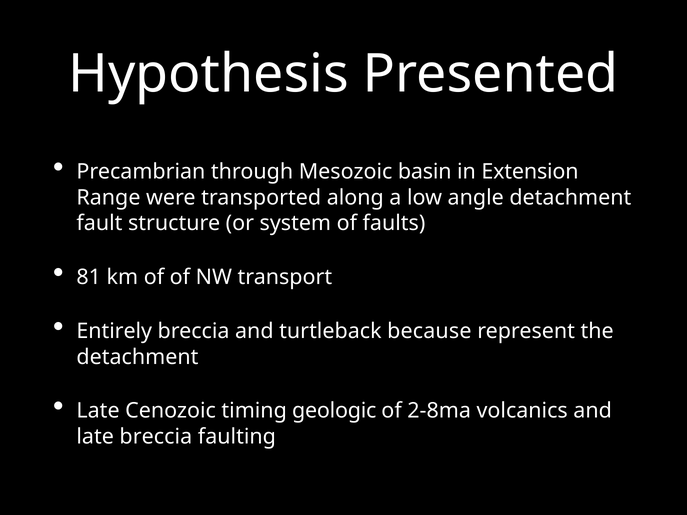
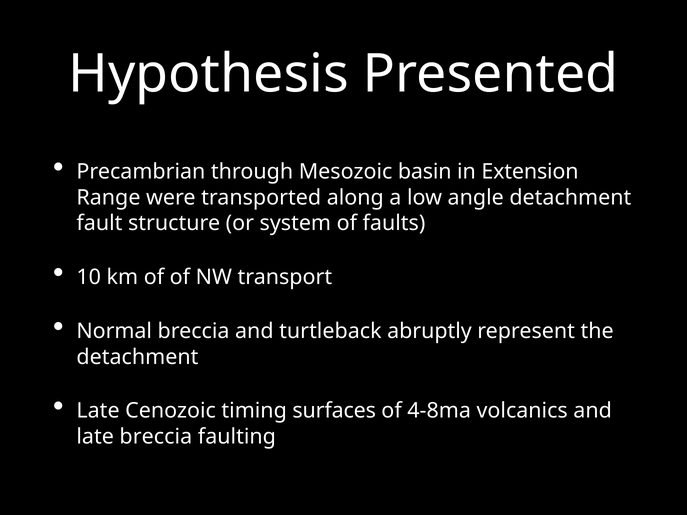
81: 81 -> 10
Entirely: Entirely -> Normal
because: because -> abruptly
geologic: geologic -> surfaces
2-8ma: 2-8ma -> 4-8ma
